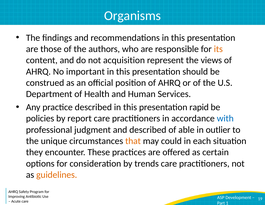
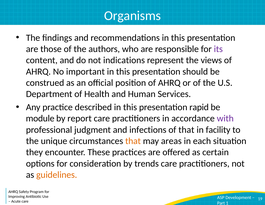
its colour: orange -> purple
acquisition: acquisition -> indications
policies: policies -> module
with colour: blue -> purple
and described: described -> infections
of able: able -> that
outlier: outlier -> facility
could: could -> areas
